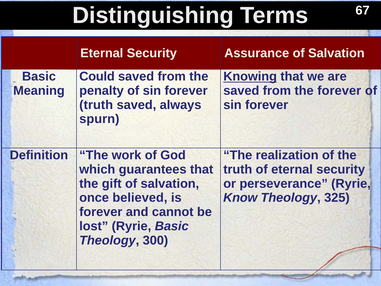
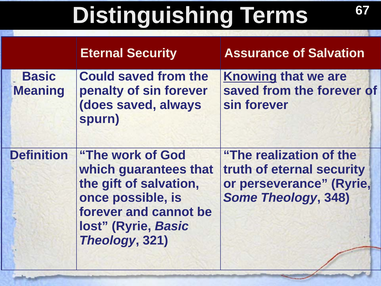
truth at (96, 105): truth -> does
believed: believed -> possible
Know: Know -> Some
325: 325 -> 348
300: 300 -> 321
